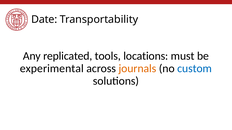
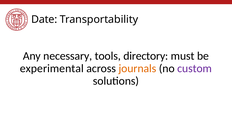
replicated: replicated -> necessary
locations: locations -> directory
custom colour: blue -> purple
